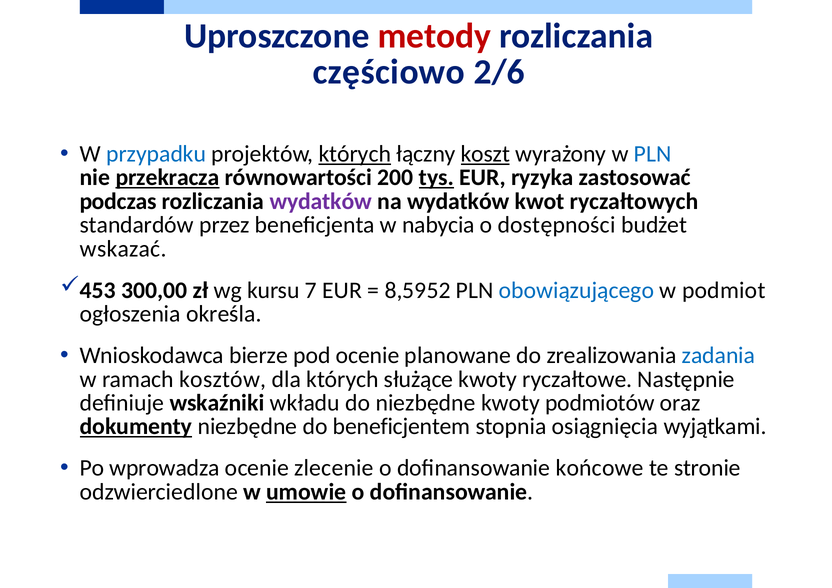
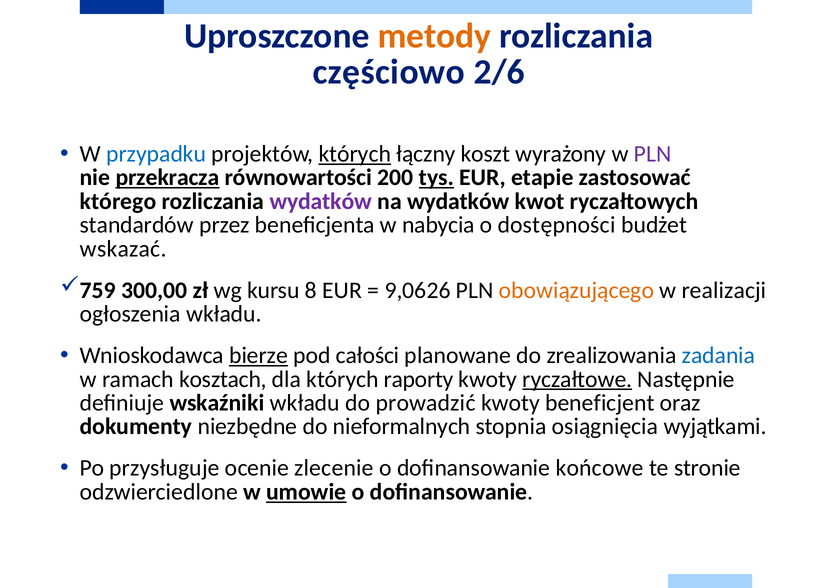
metody colour: red -> orange
koszt underline: present -> none
PLN at (653, 154) colour: blue -> purple
ryzyka: ryzyka -> etapie
podczas: podczas -> którego
453: 453 -> 759
7: 7 -> 8
8,5952: 8,5952 -> 9,0626
obowiązującego colour: blue -> orange
podmiot: podmiot -> realizacji
ogłoszenia określa: określa -> wkładu
bierze underline: none -> present
pod ocenie: ocenie -> całości
kosztów: kosztów -> kosztach
służące: służące -> raporty
ryczałtowe underline: none -> present
do niezbędne: niezbędne -> prowadzić
podmiotów: podmiotów -> beneficjent
dokumenty underline: present -> none
beneficjentem: beneficjentem -> nieformalnych
wprowadza: wprowadza -> przysługuje
